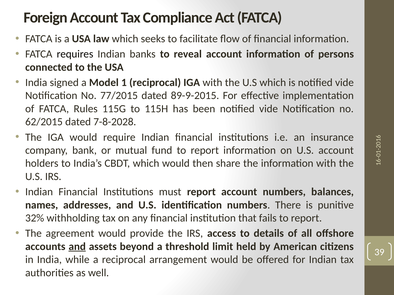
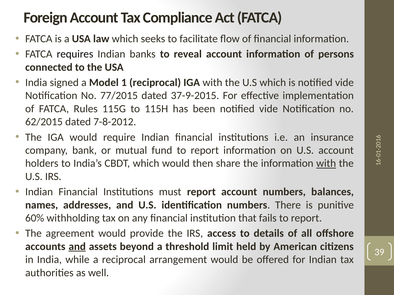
89-9-2015: 89-9-2015 -> 37-9-2015
7-8-2028: 7-8-2028 -> 7-8-2012
with at (326, 164) underline: none -> present
32%: 32% -> 60%
